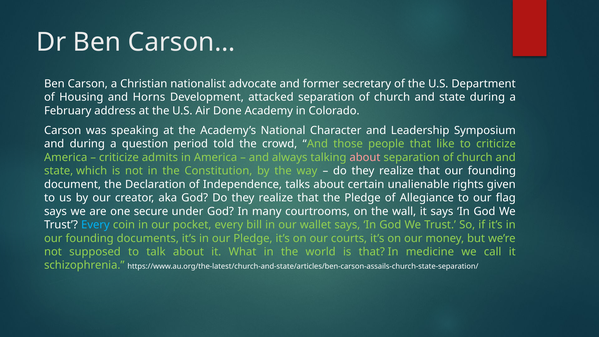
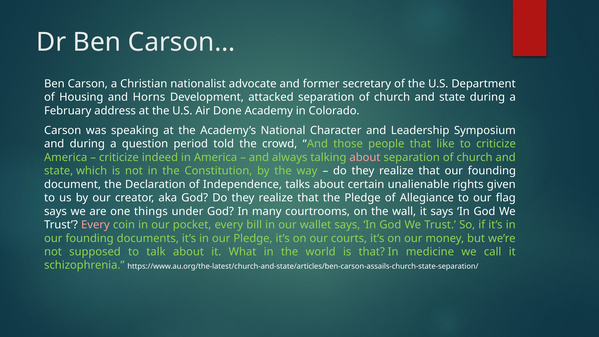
admits: admits -> indeed
secure: secure -> things
Every at (95, 225) colour: light blue -> pink
